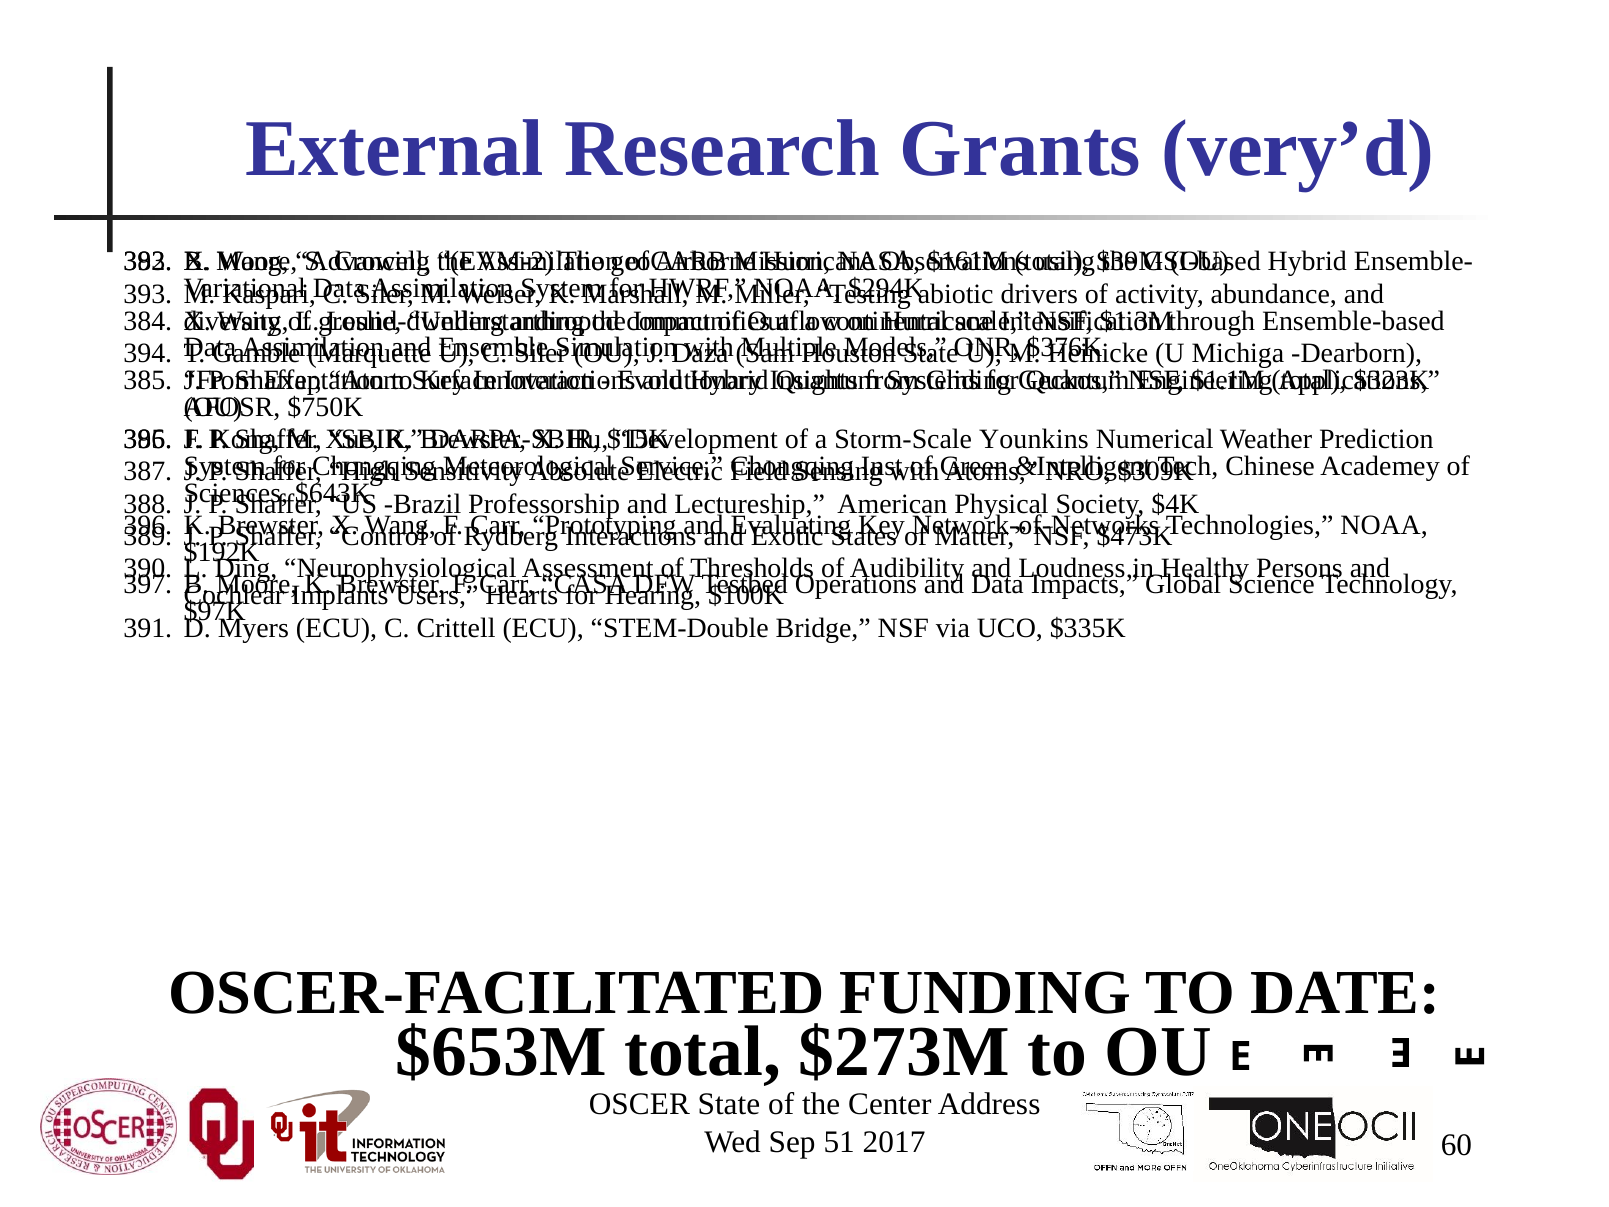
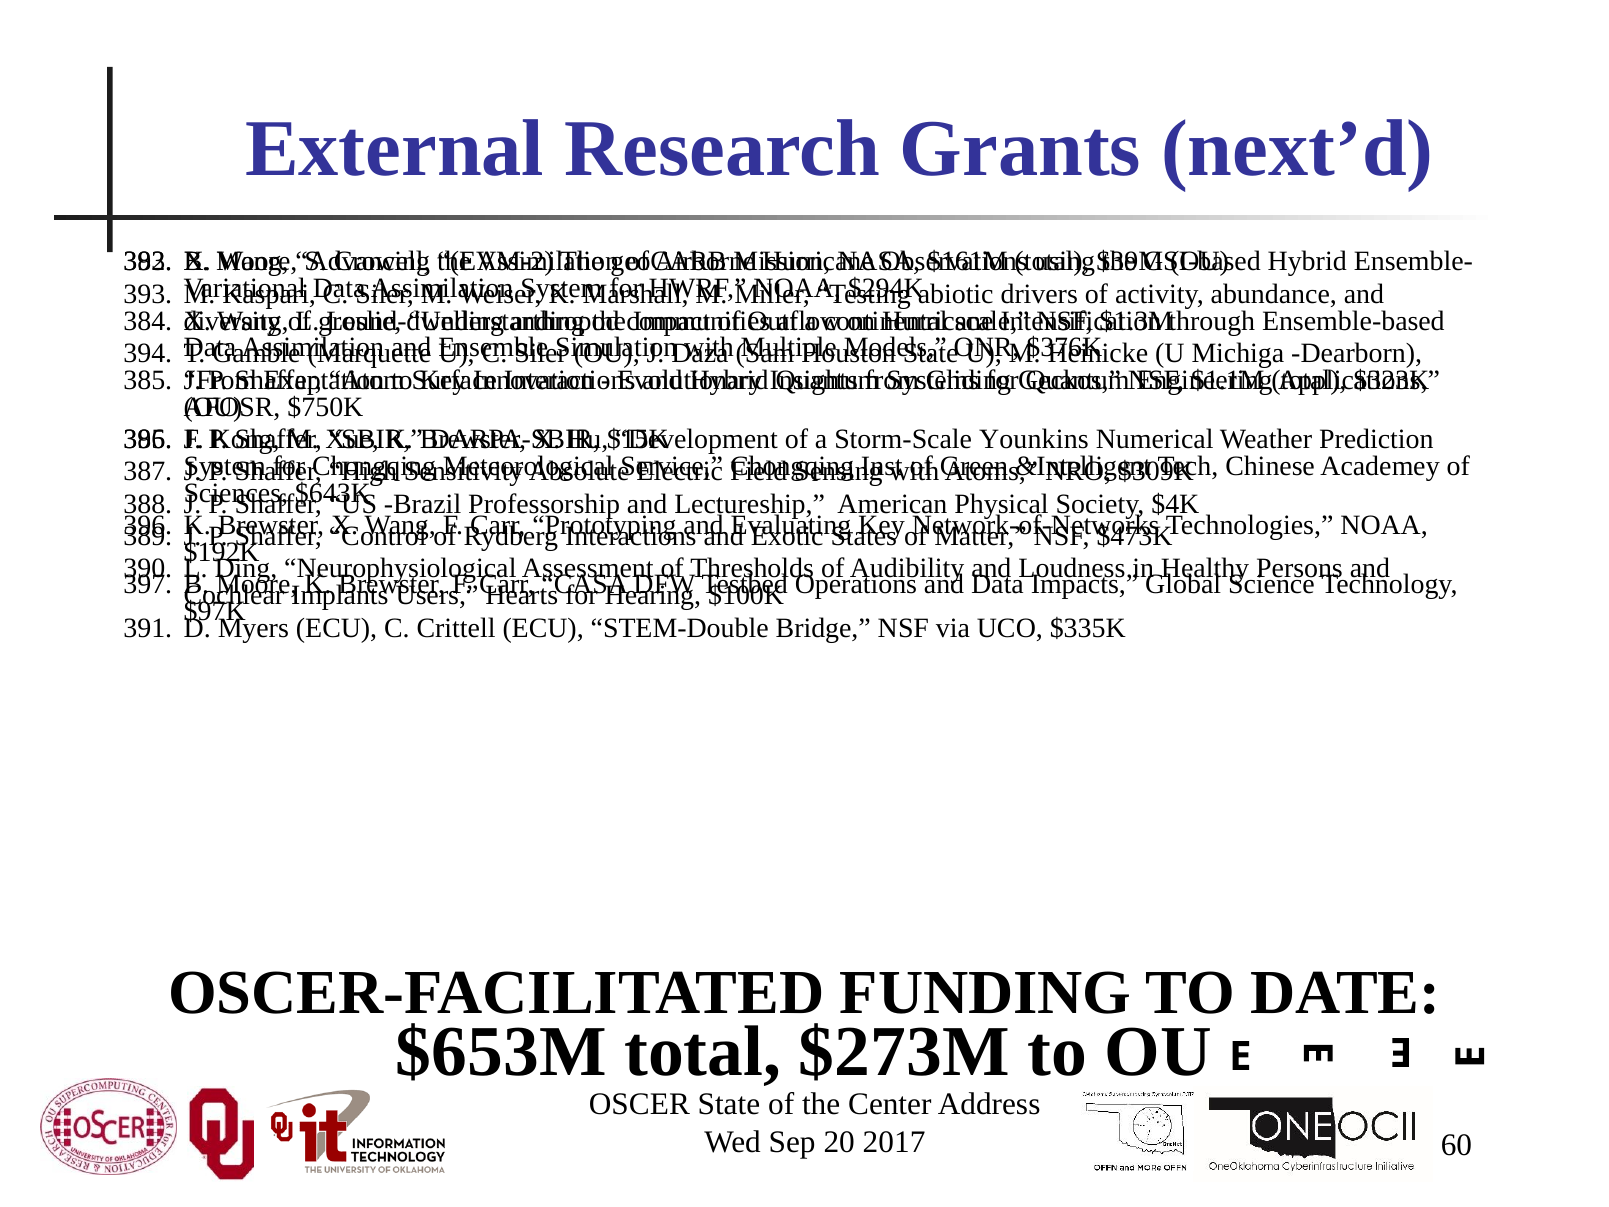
very’d: very’d -> next’d
51: 51 -> 20
